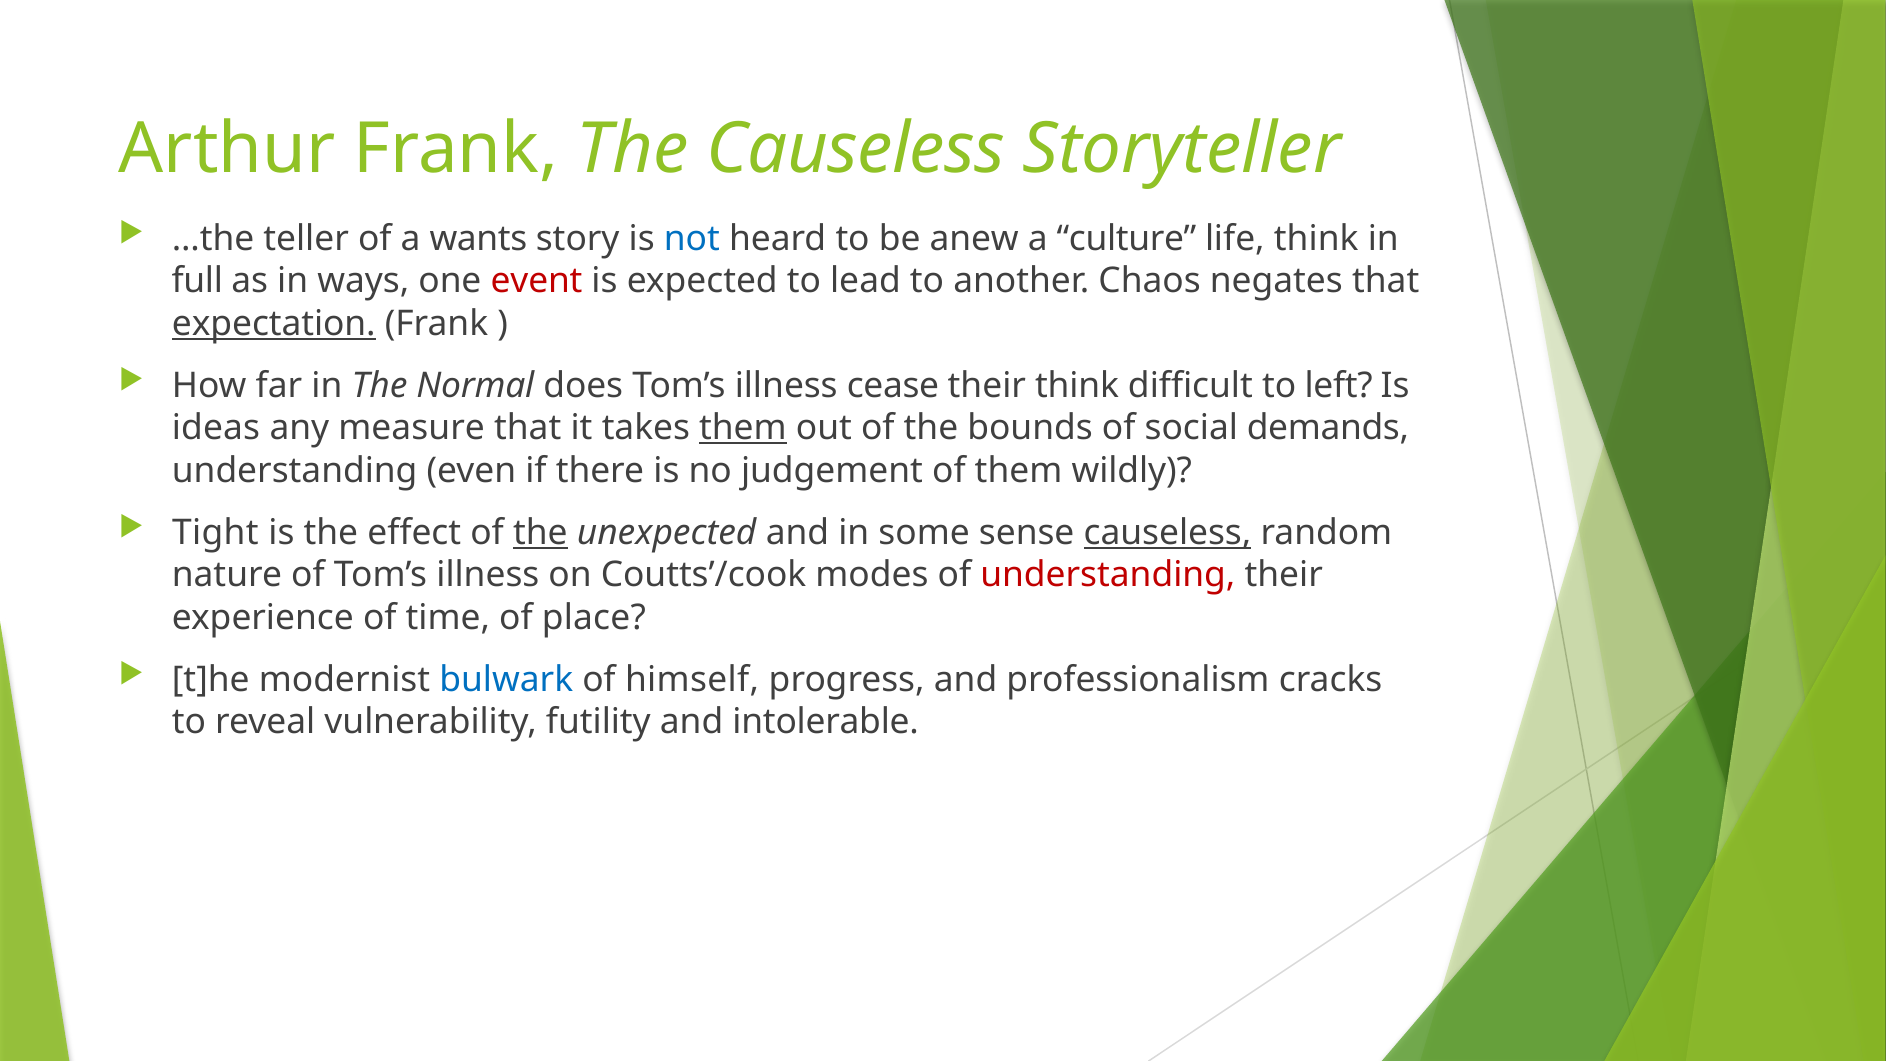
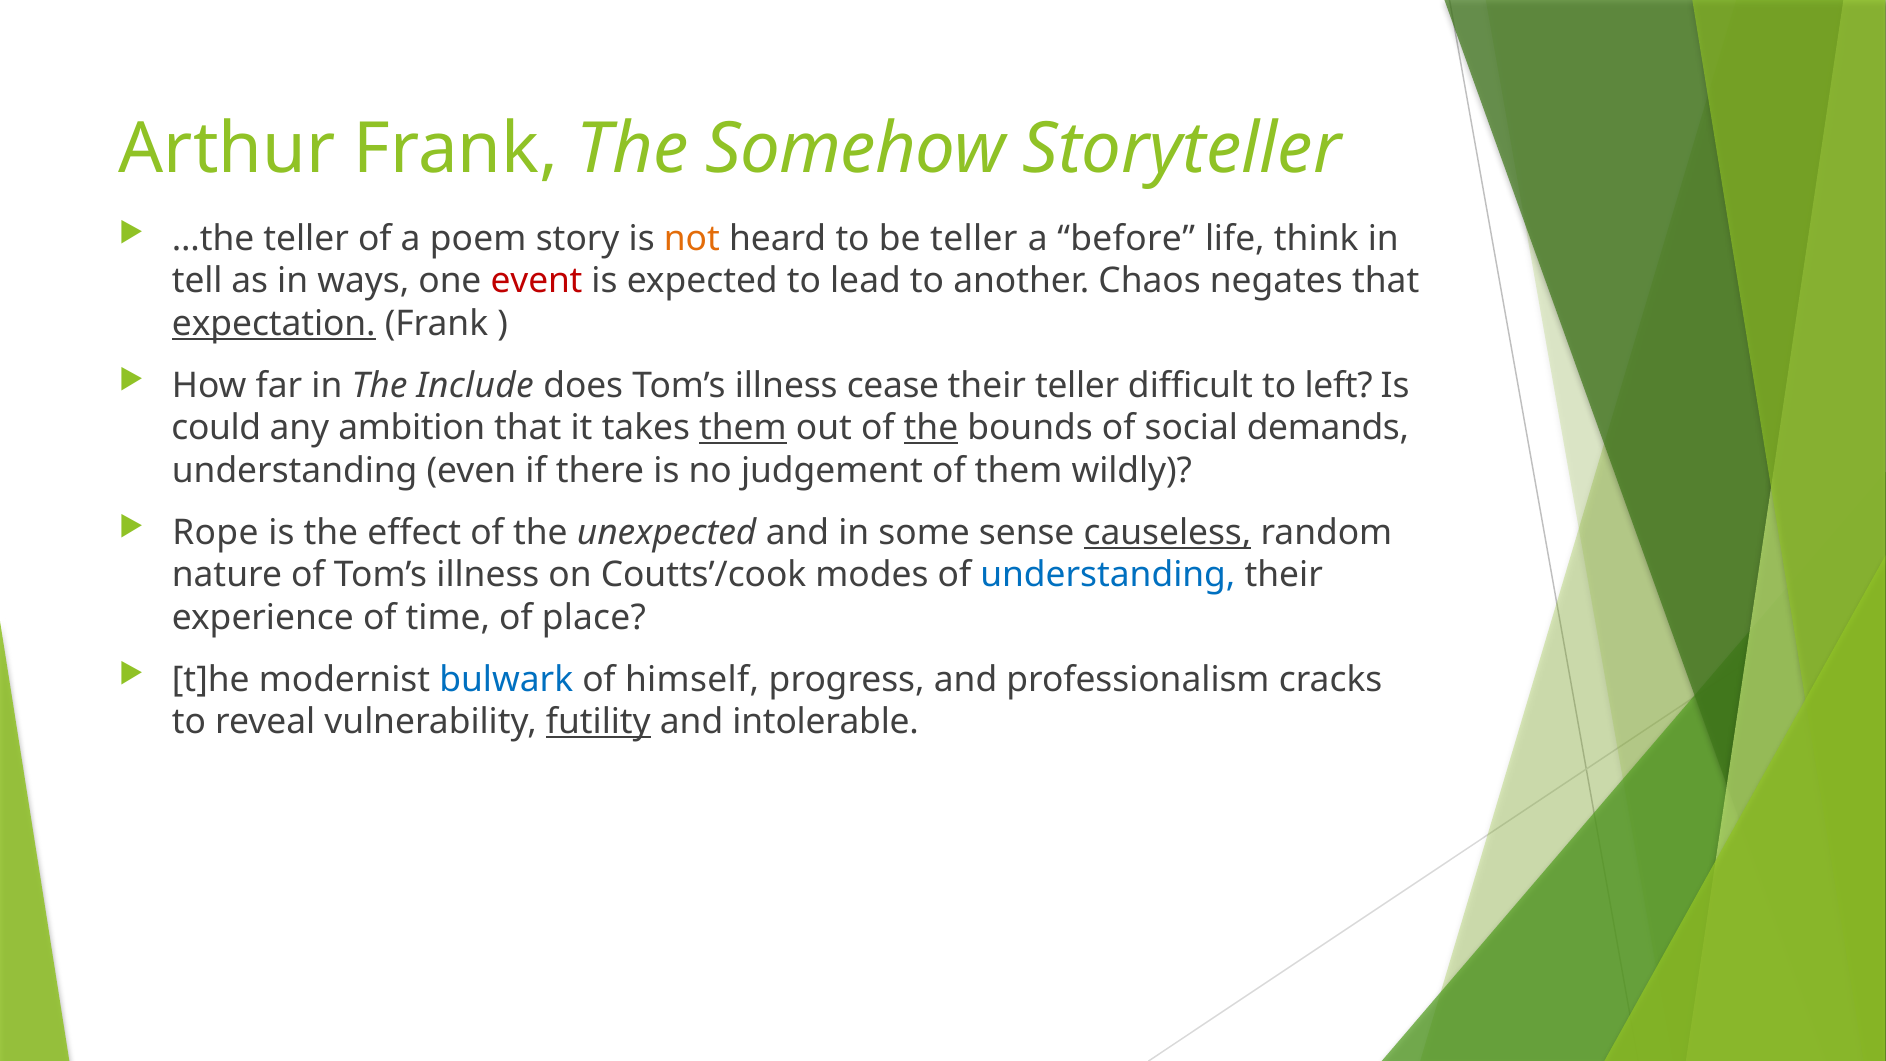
The Causeless: Causeless -> Somehow
wants: wants -> poem
not colour: blue -> orange
be anew: anew -> teller
culture: culture -> before
full: full -> tell
Normal: Normal -> Include
their think: think -> teller
ideas: ideas -> could
measure: measure -> ambition
the at (931, 428) underline: none -> present
Tight: Tight -> Rope
the at (540, 532) underline: present -> none
understanding at (1108, 575) colour: red -> blue
futility underline: none -> present
